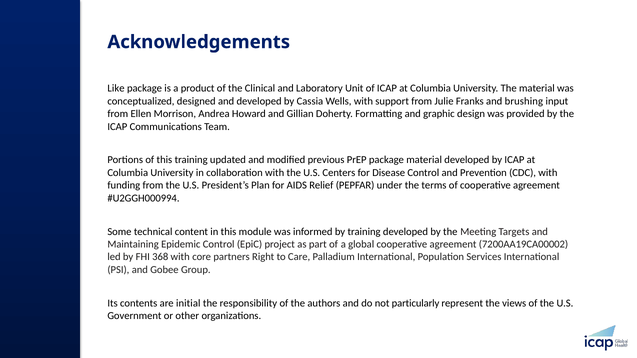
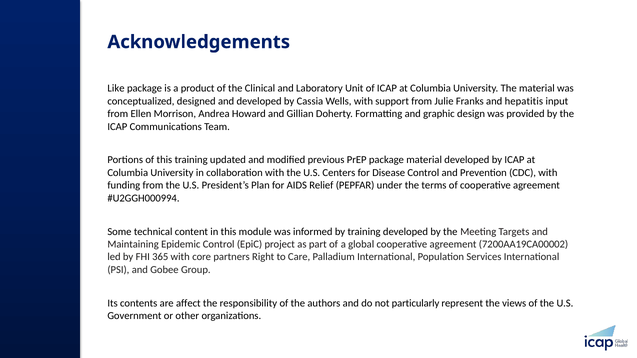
brushing: brushing -> hepatitis
368: 368 -> 365
initial: initial -> affect
